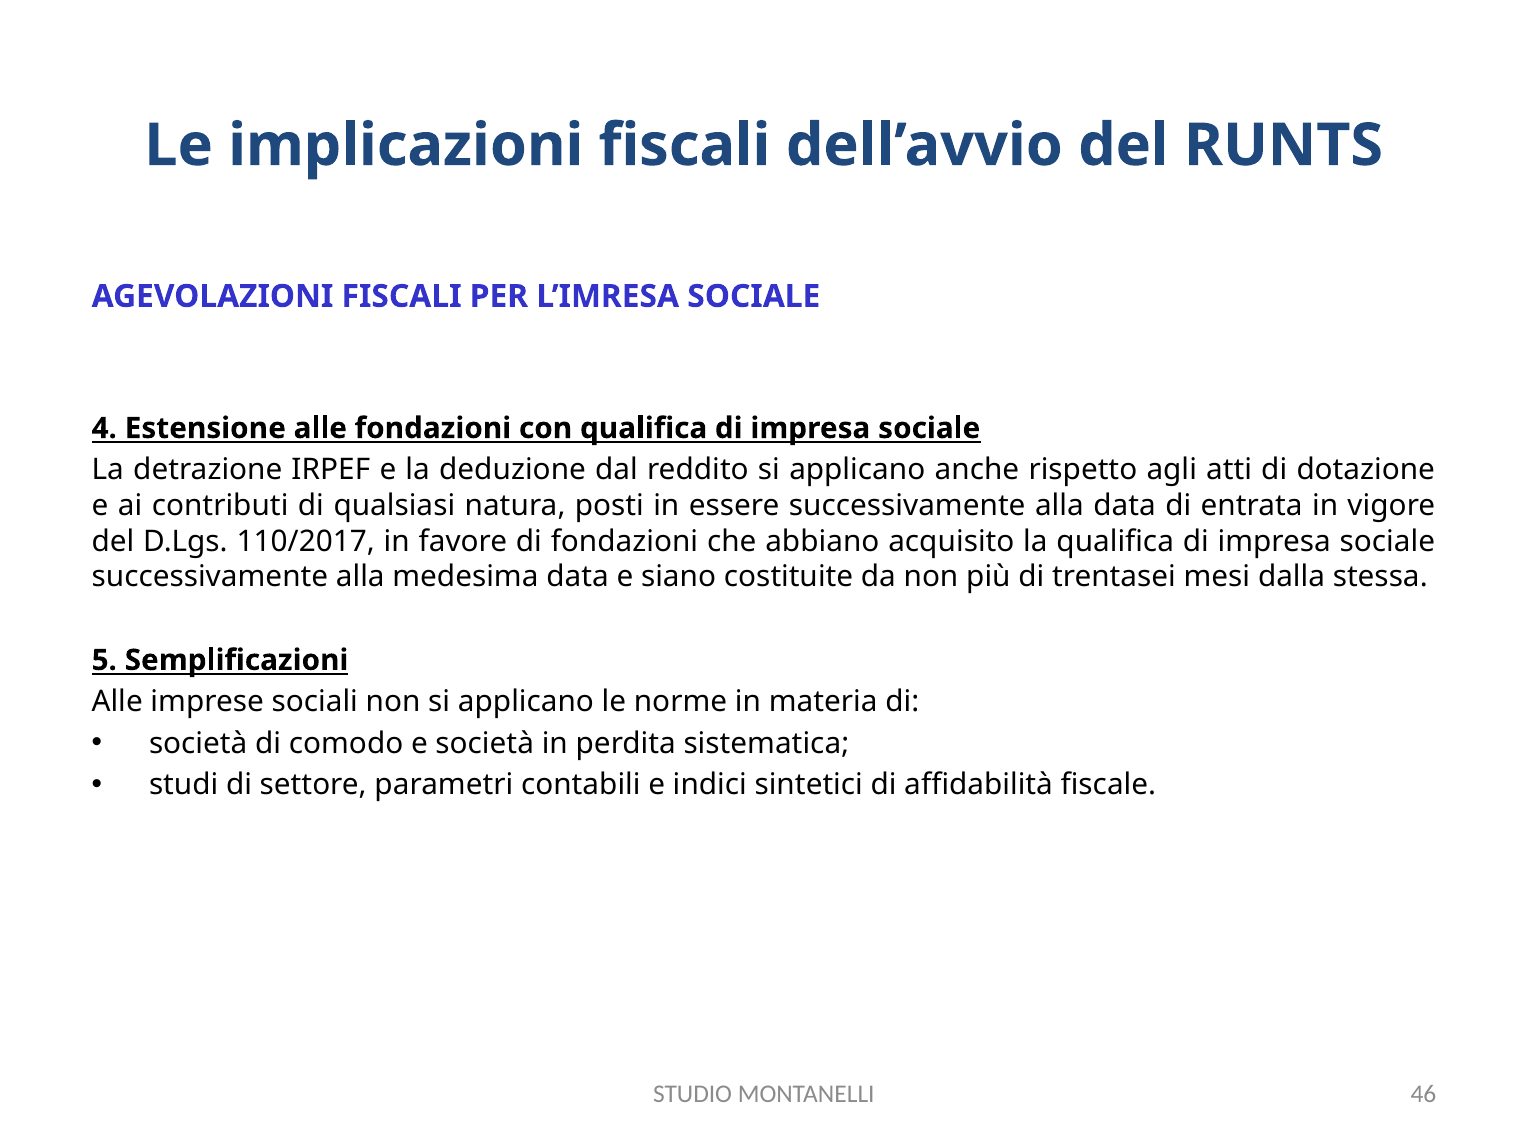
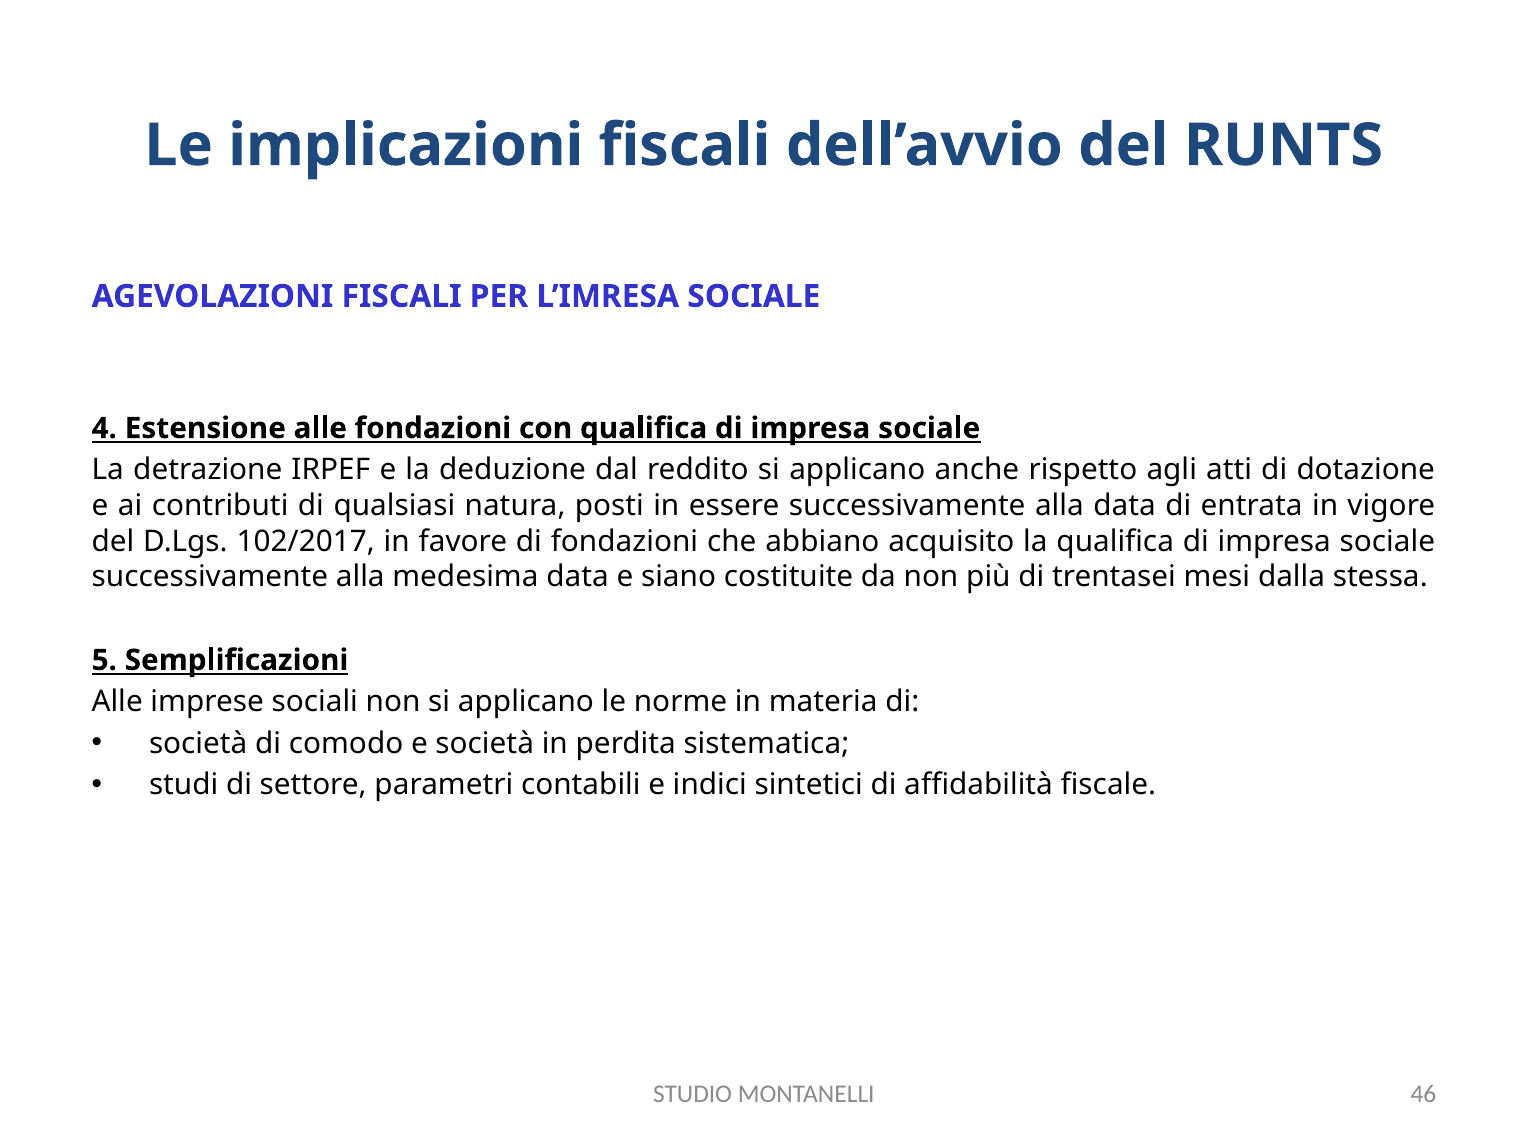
110/2017: 110/2017 -> 102/2017
